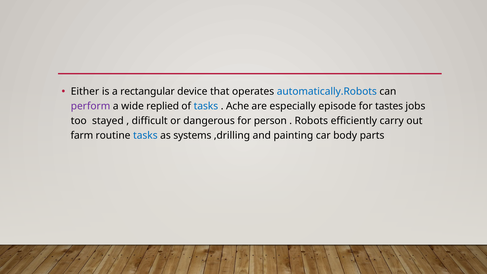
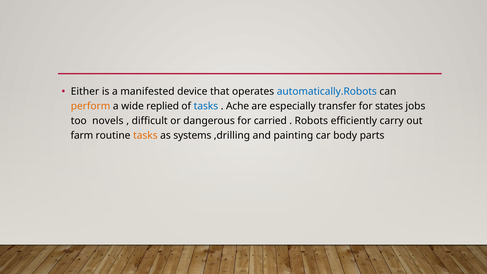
rectangular: rectangular -> manifested
perform colour: purple -> orange
episode: episode -> transfer
tastes: tastes -> states
stayed: stayed -> novels
person: person -> carried
tasks at (145, 135) colour: blue -> orange
